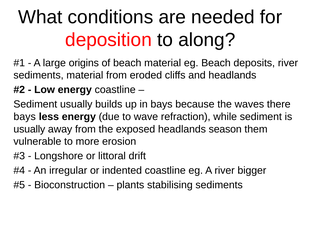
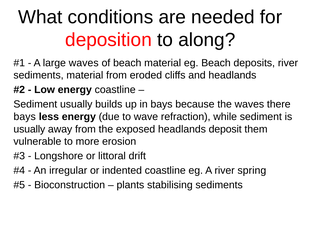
large origins: origins -> waves
season: season -> deposit
bigger: bigger -> spring
